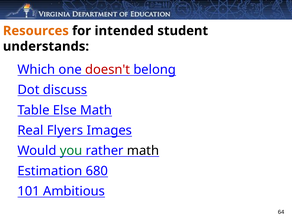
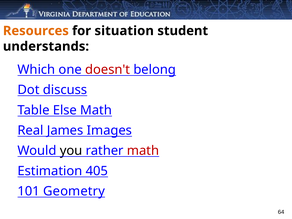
intended: intended -> situation
Flyers: Flyers -> James
you colour: green -> black
math at (143, 151) colour: black -> red
680: 680 -> 405
Ambitious: Ambitious -> Geometry
